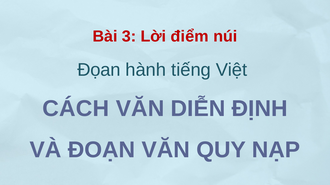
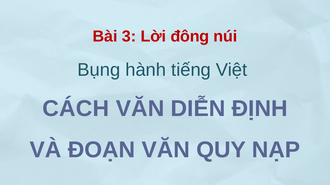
điểm: điểm -> đông
Đọan: Đọan -> Bụng
